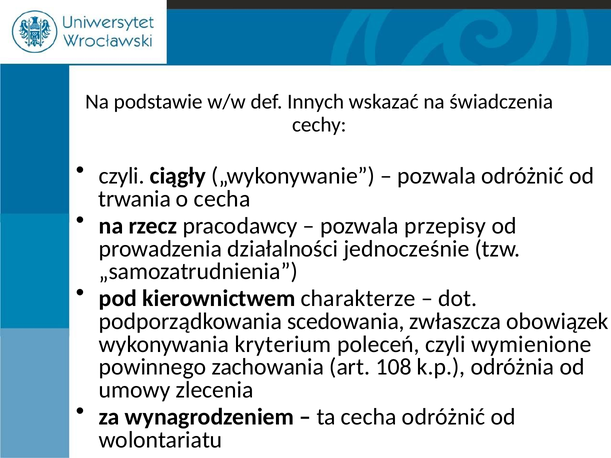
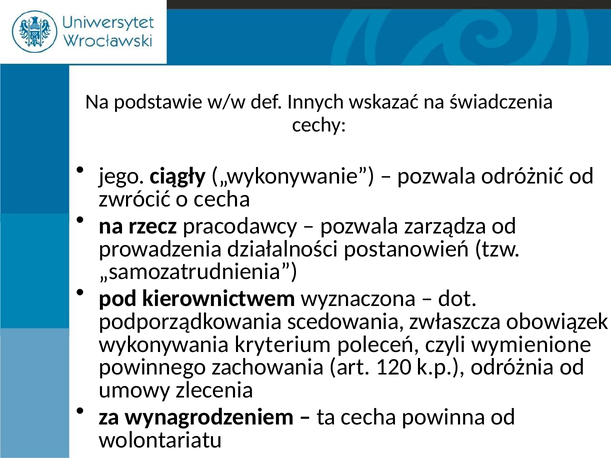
czyli at (122, 176): czyli -> jego
trwania: trwania -> zwrócić
przepisy: przepisy -> zarządza
jednocześnie: jednocześnie -> postanowień
charakterze: charakterze -> wyznaczona
108: 108 -> 120
cecha odróżnić: odróżnić -> powinna
